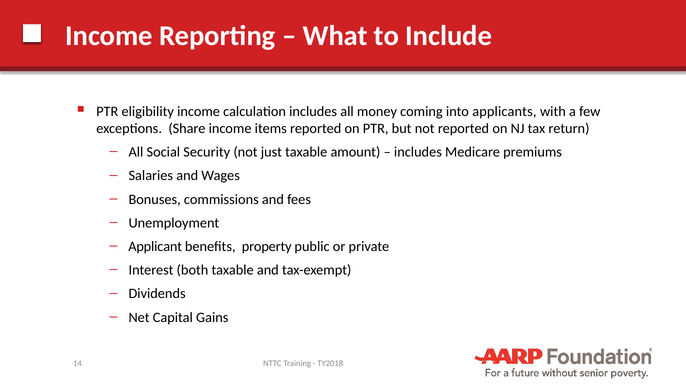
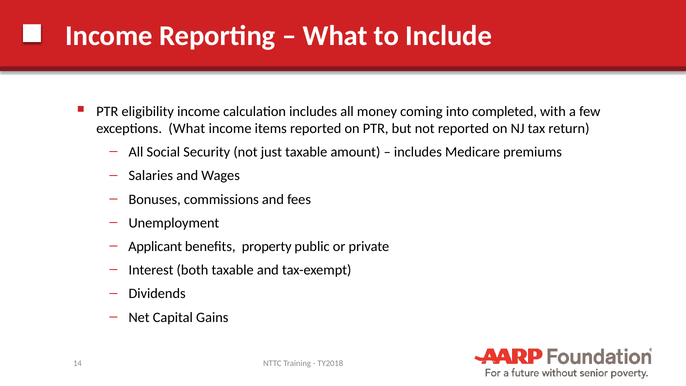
applicants: applicants -> completed
exceptions Share: Share -> What
